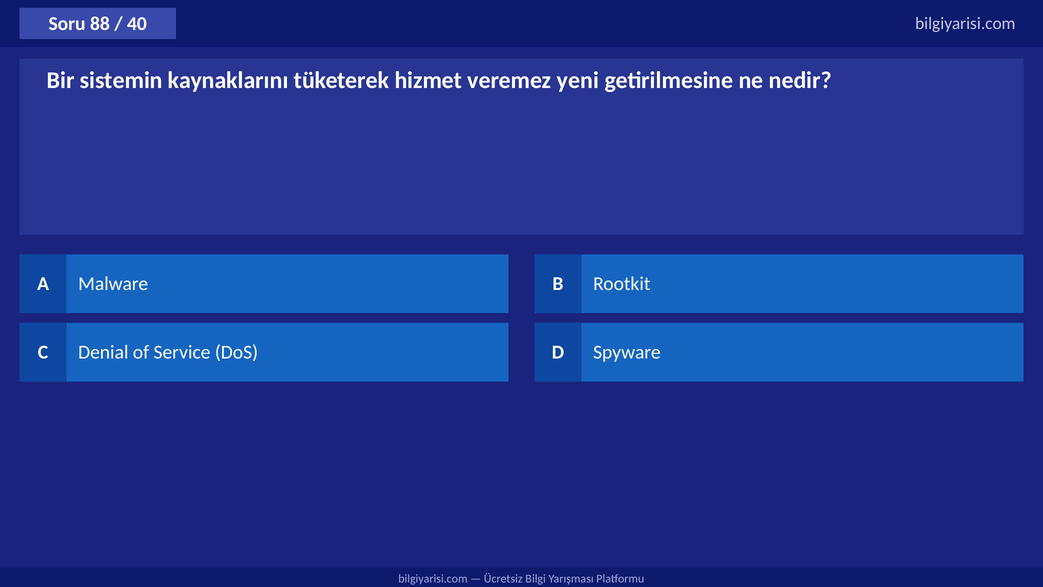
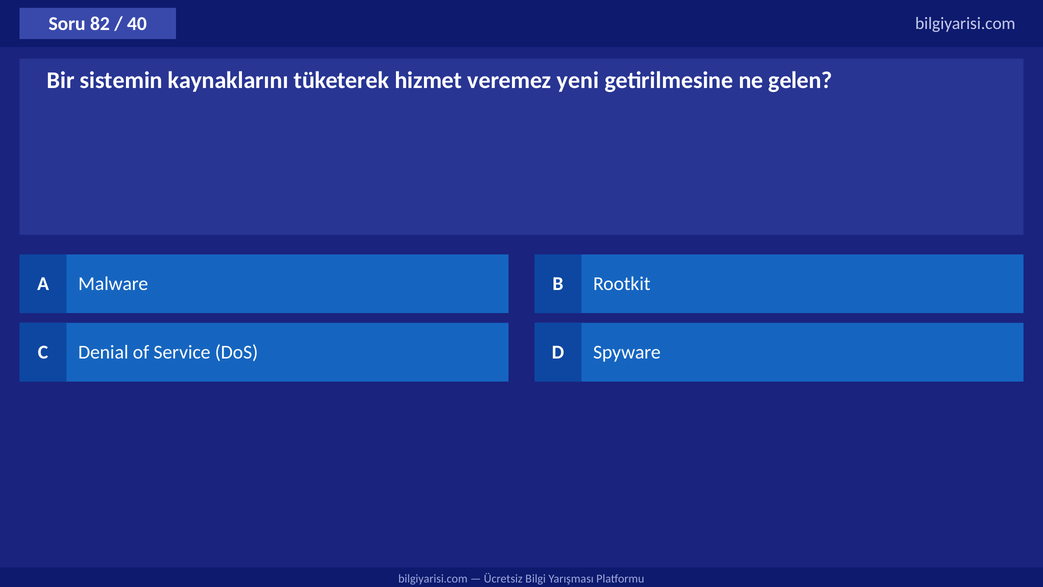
88: 88 -> 82
nedir: nedir -> gelen
